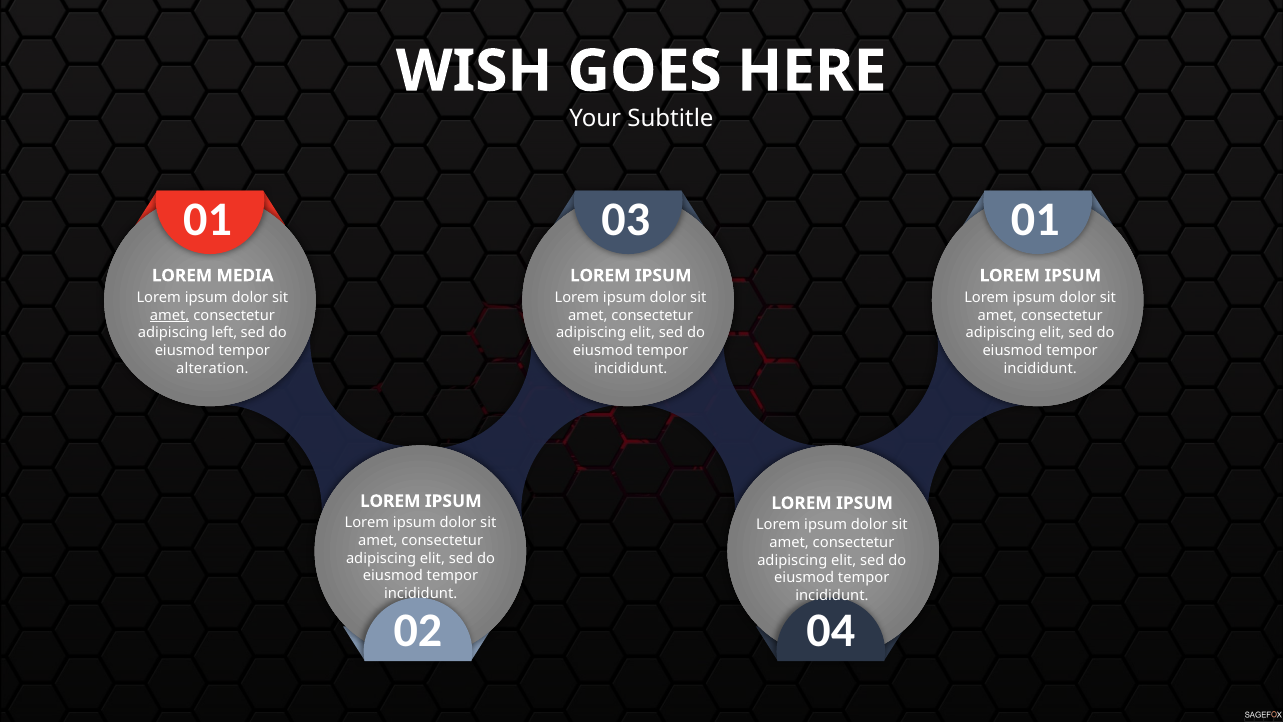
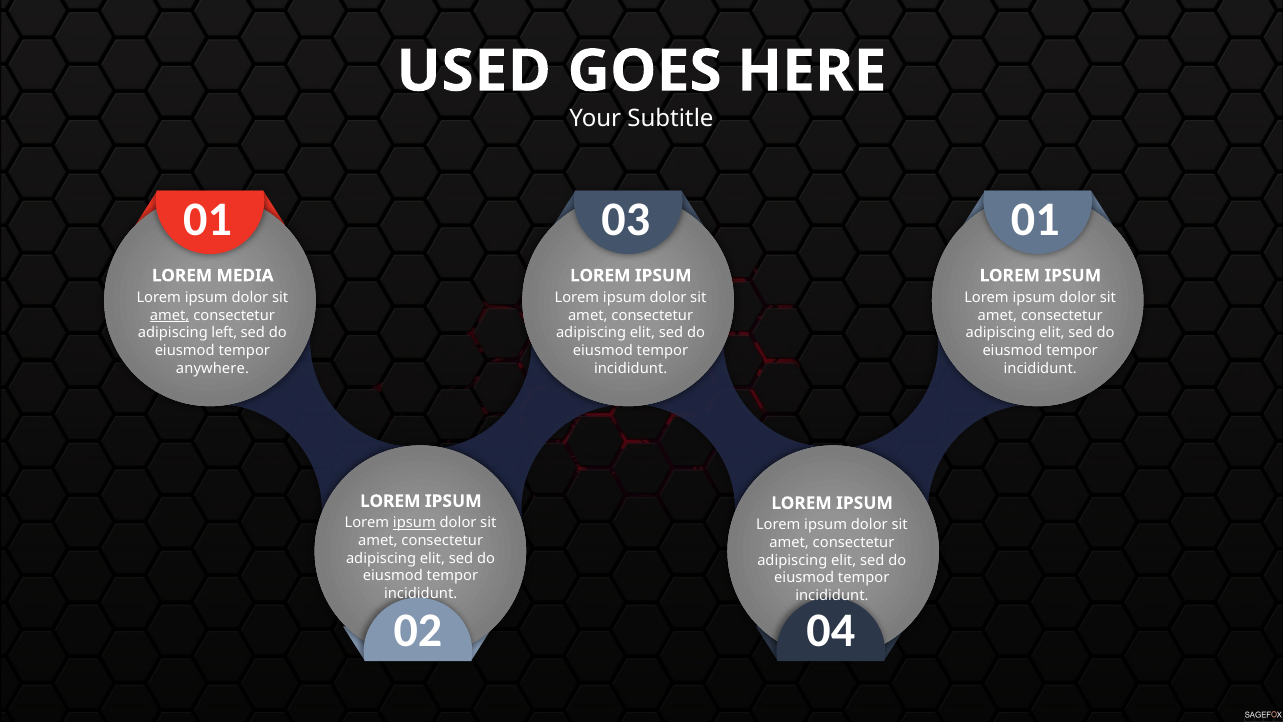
WISH: WISH -> USED
alteration: alteration -> anywhere
ipsum at (414, 523) underline: none -> present
